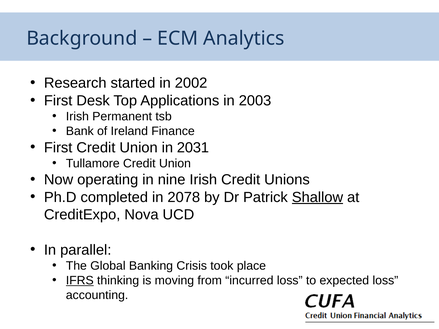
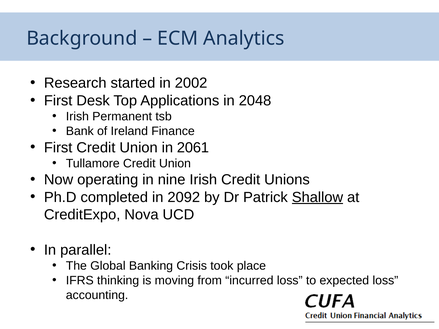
2003: 2003 -> 2048
2031: 2031 -> 2061
2078: 2078 -> 2092
IFRS underline: present -> none
